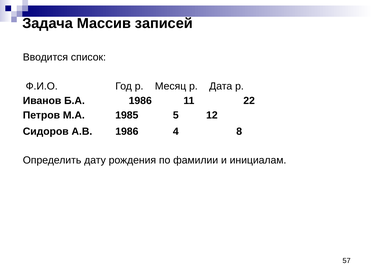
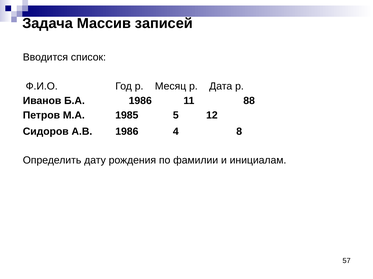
22: 22 -> 88
